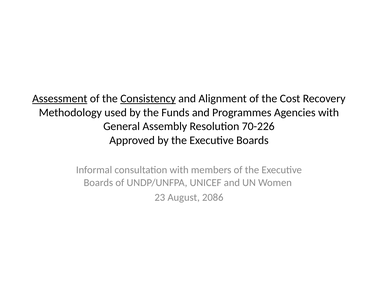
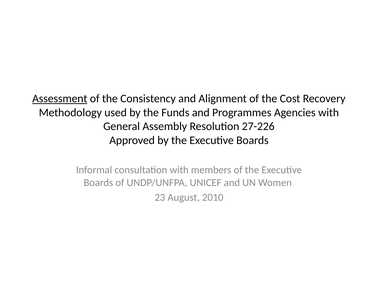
Consistency underline: present -> none
70-226: 70-226 -> 27-226
2086: 2086 -> 2010
